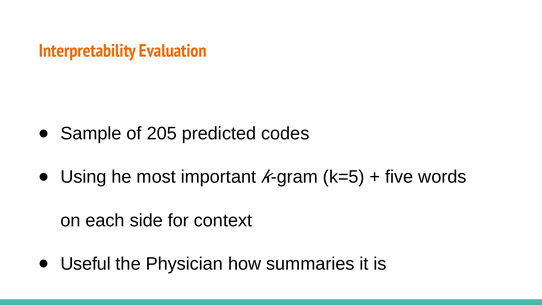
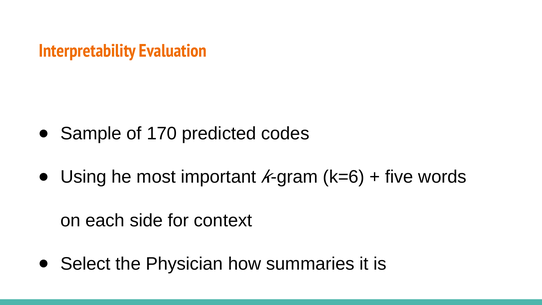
205: 205 -> 170
k=5: k=5 -> k=6
Useful: Useful -> Select
